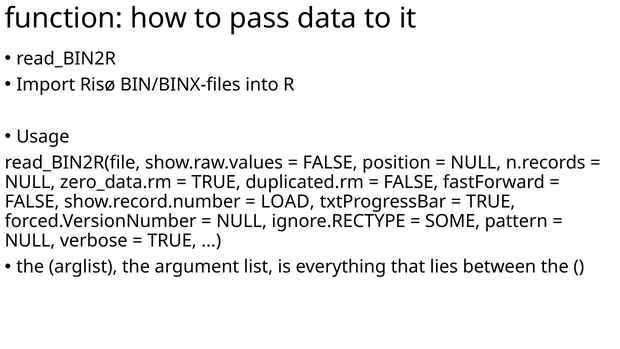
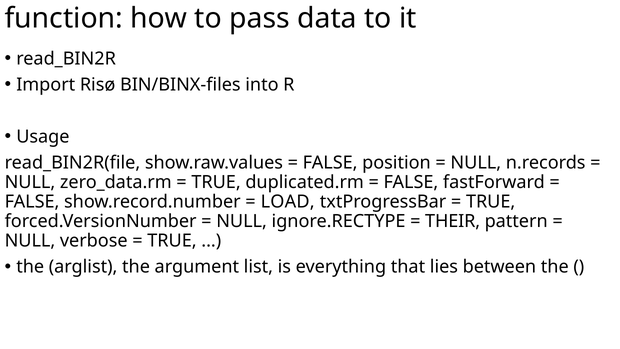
SOME: SOME -> THEIR
